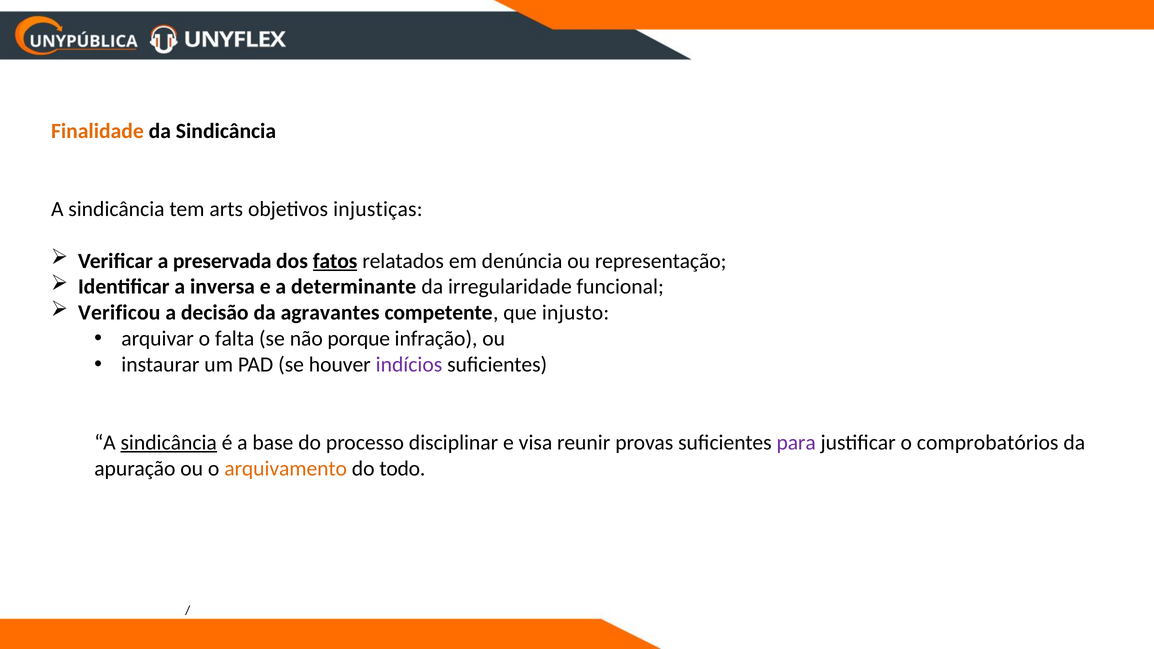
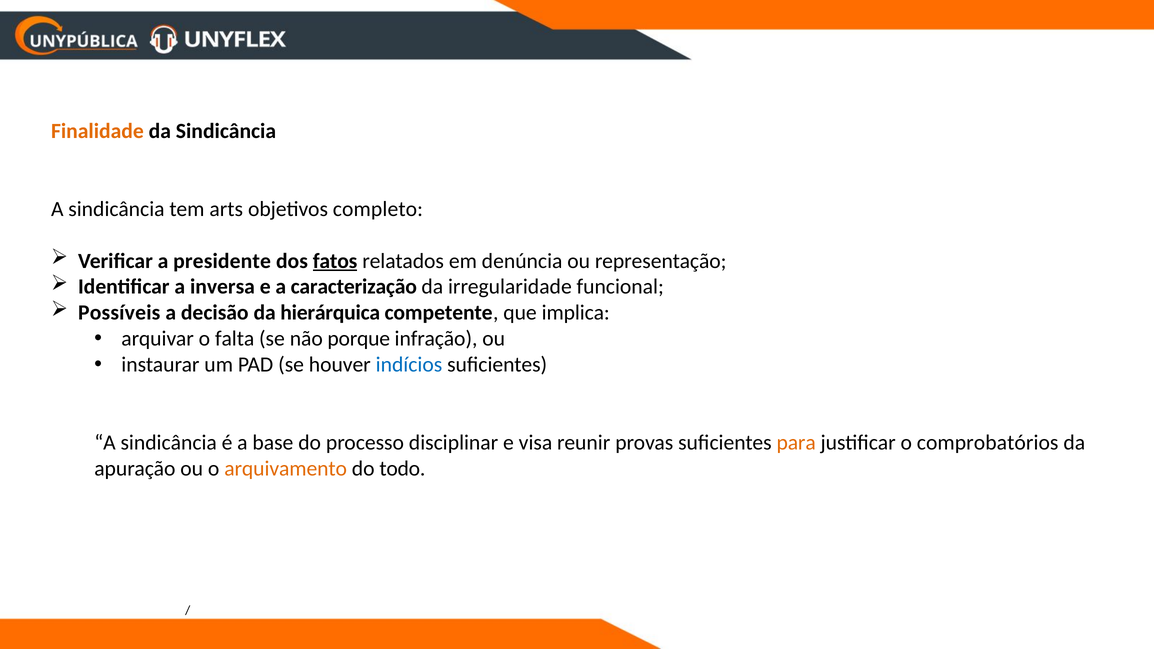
injustiças: injustiças -> completo
preservada: preservada -> presidente
determinante: determinante -> caracterização
Verificou: Verificou -> Possíveis
agravantes: agravantes -> hierárquica
injusto: injusto -> implica
indícios colour: purple -> blue
sindicância at (169, 443) underline: present -> none
para colour: purple -> orange
